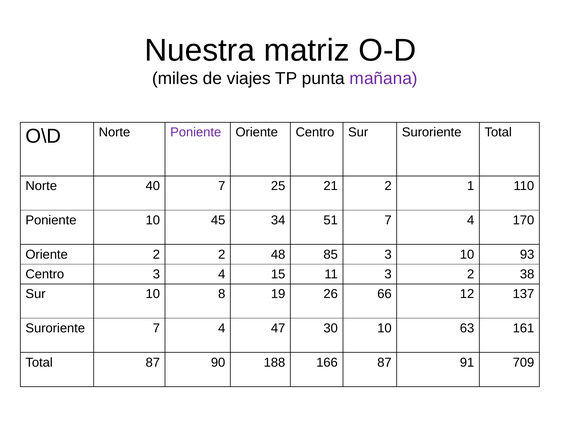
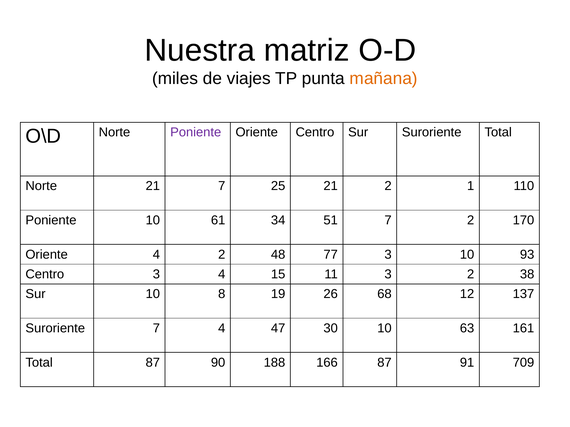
mañana colour: purple -> orange
Norte 40: 40 -> 21
45: 45 -> 61
51 7 4: 4 -> 2
Oriente 2: 2 -> 4
85: 85 -> 77
66: 66 -> 68
